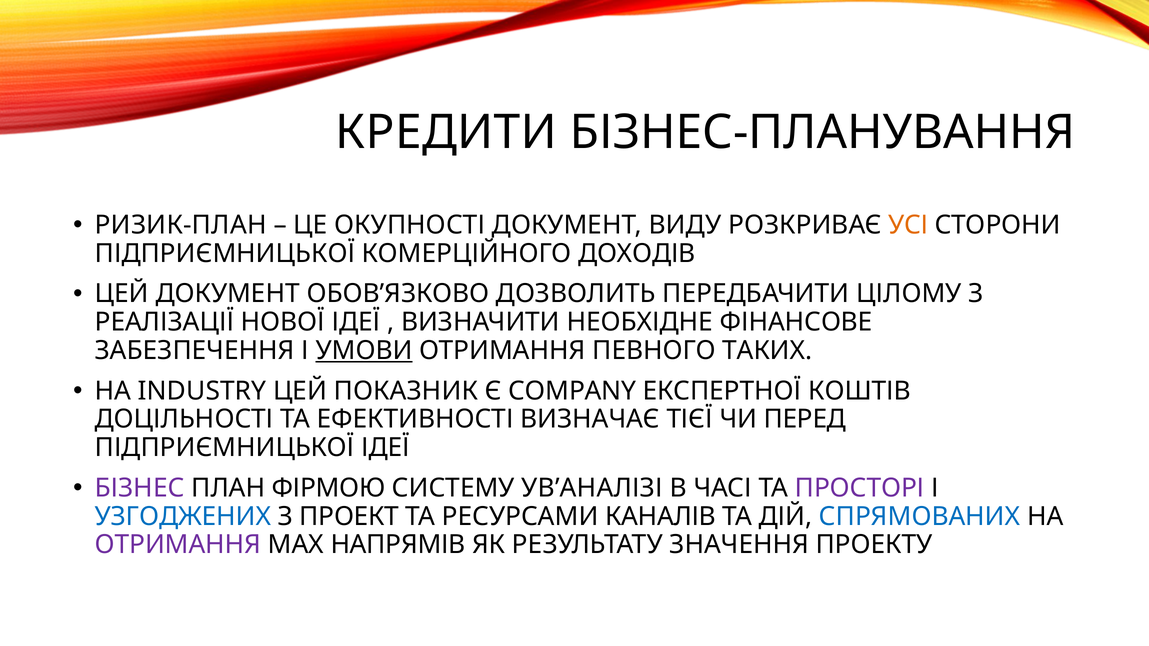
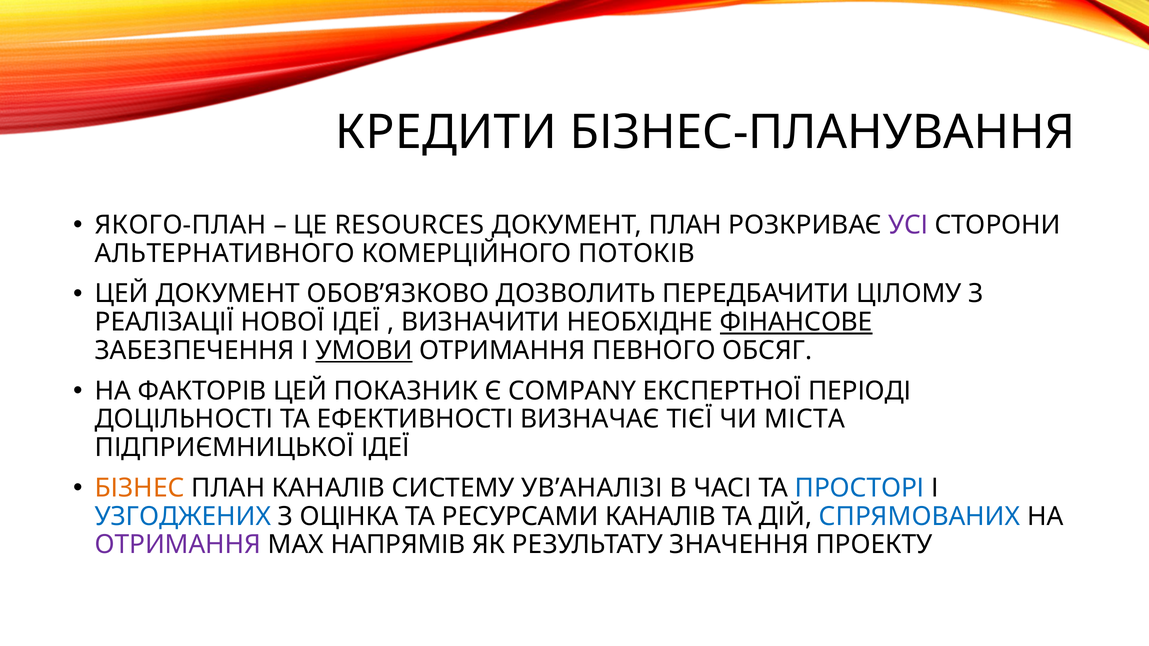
РИЗИК-ПЛАН: РИЗИК-ПЛАН -> ЯКОГО-ПЛАН
ОКУПНОСТІ: ОКУПНОСТІ -> RESOURCES
ДОКУМЕНТ ВИДУ: ВИДУ -> ПЛАН
УСІ colour: orange -> purple
ПІДПРИЄМНИЦЬКОЇ at (225, 254): ПІДПРИЄМНИЦЬКОЇ -> АЛЬТЕРНАТИВНОГО
ДОХОДІВ: ДОХОДІВ -> ПОТОКІВ
ФІНАНСОВЕ underline: none -> present
ТАКИХ: ТАКИХ -> ОБСЯГ
INDUSTRY: INDUSTRY -> ФАКТОРІВ
КОШТІВ: КОШТІВ -> ПЕРІОДІ
ПЕРЕД: ПЕРЕД -> МІСТА
БІЗНЕС colour: purple -> orange
ПЛАН ФІРМОЮ: ФІРМОЮ -> КАНАЛІВ
ПРОСТОРІ colour: purple -> blue
ПРОЕКТ: ПРОЕКТ -> ОЦІНКА
